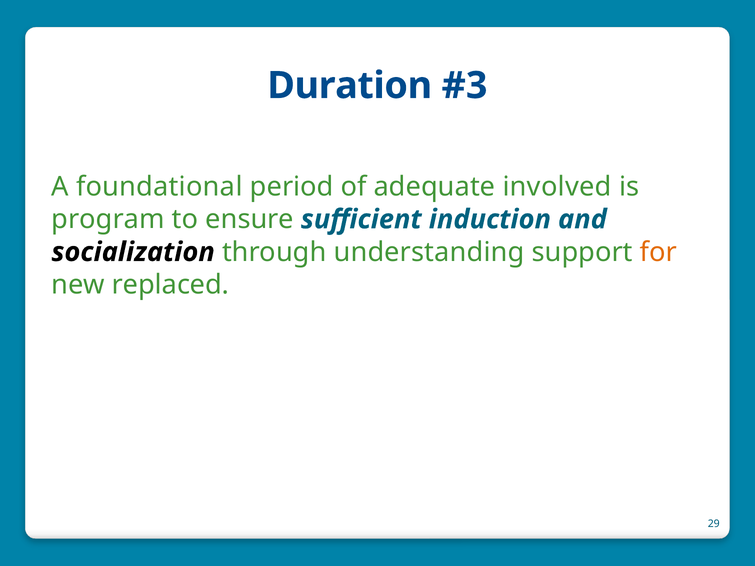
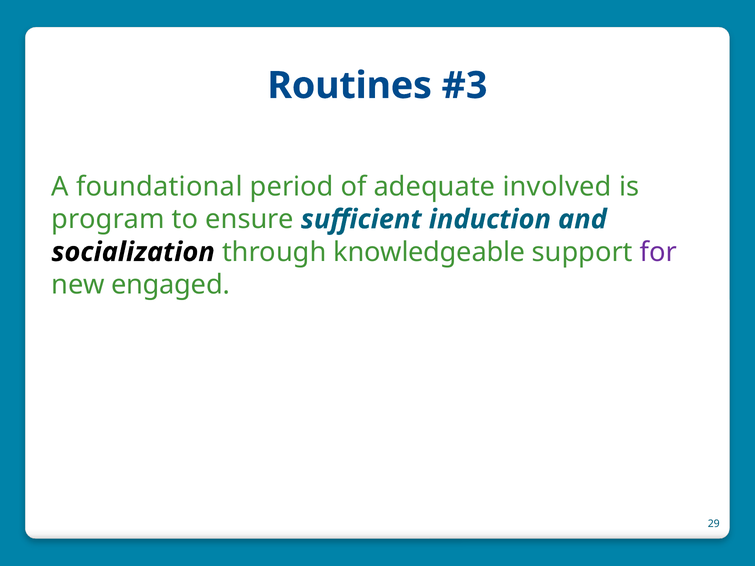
Duration: Duration -> Routines
understanding: understanding -> knowledgeable
for colour: orange -> purple
replaced: replaced -> engaged
